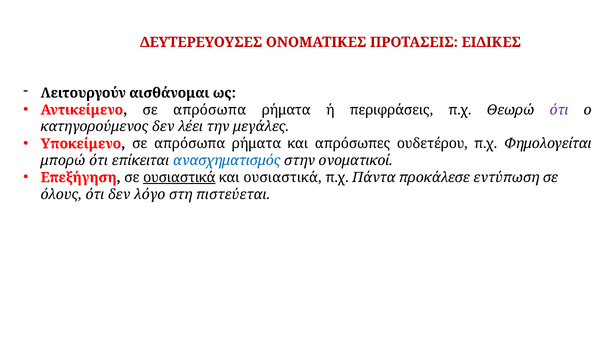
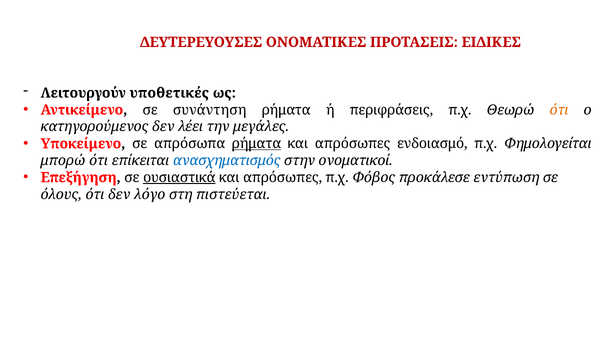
αισθάνομαι: αισθάνομαι -> υποθετικές
Αντικείμενο σε απρόσωπα: απρόσωπα -> συνάντηση
ότι at (559, 110) colour: purple -> orange
ρήματα at (257, 144) underline: none -> present
ουδετέρου: ουδετέρου -> ενδοιασμό
ουσιαστικά at (282, 177): ουσιαστικά -> απρόσωπες
Πάντα: Πάντα -> Φόβος
